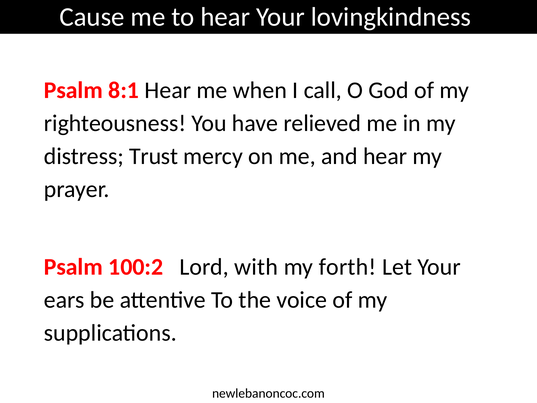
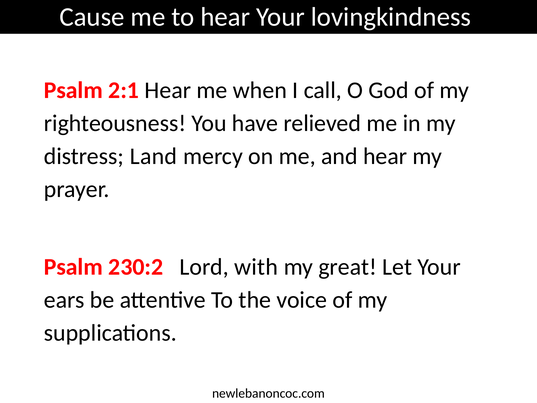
8:1: 8:1 -> 2:1
Trust: Trust -> Land
100:2: 100:2 -> 230:2
forth: forth -> great
